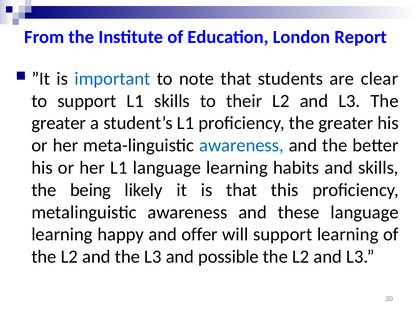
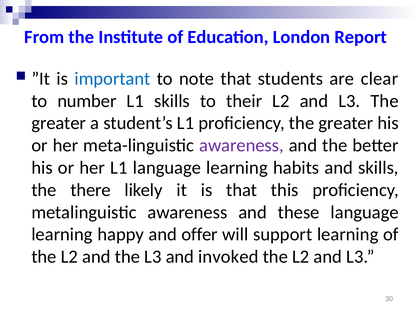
to support: support -> number
awareness at (241, 146) colour: blue -> purple
being: being -> there
possible: possible -> invoked
